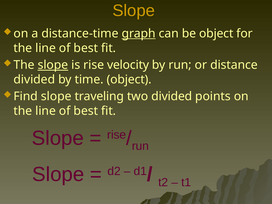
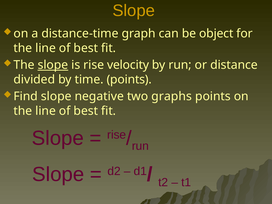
graph underline: present -> none
time object: object -> points
traveling: traveling -> negative
two divided: divided -> graphs
